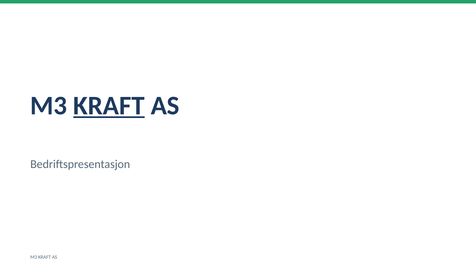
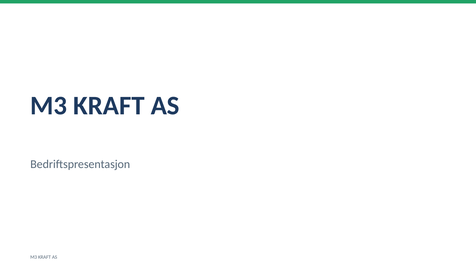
KRAFT at (109, 106) underline: present -> none
